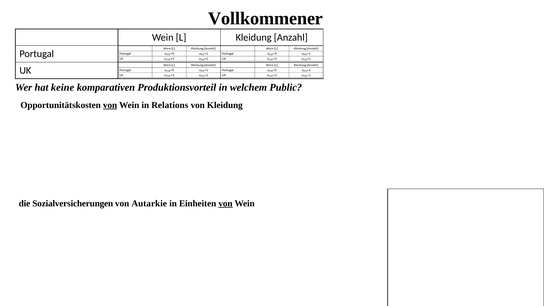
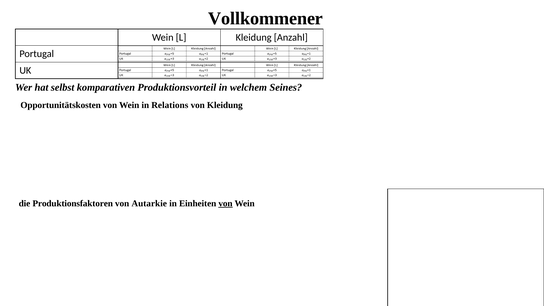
keine: keine -> selbst
Public: Public -> Seines
von at (110, 105) underline: present -> none
Sozialversicherungen: Sozialversicherungen -> Produktionsfaktoren
